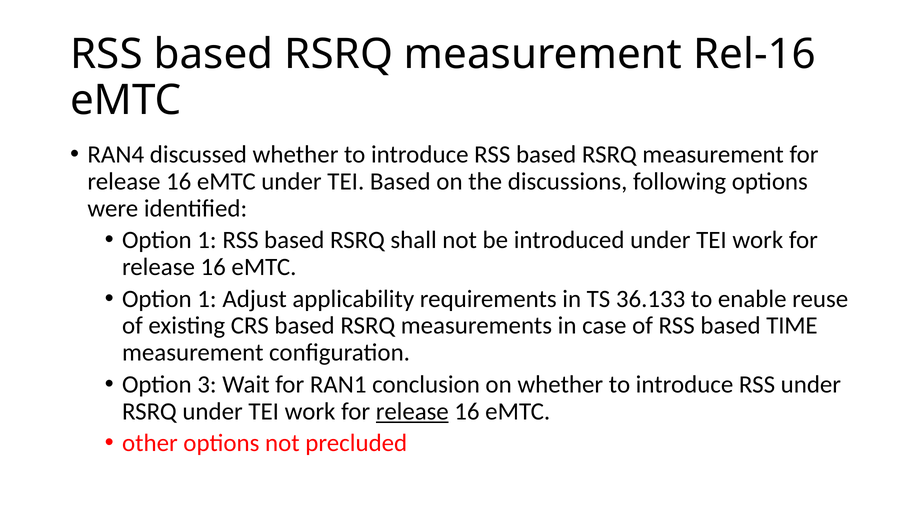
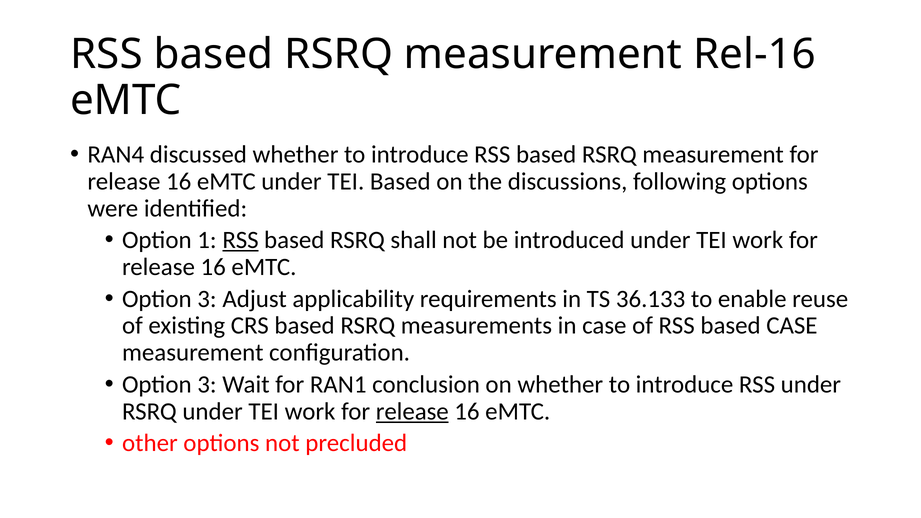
RSS at (240, 240) underline: none -> present
1 at (207, 299): 1 -> 3
based TIME: TIME -> CASE
